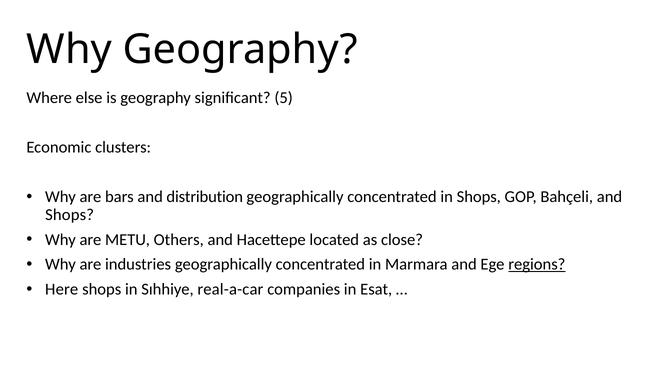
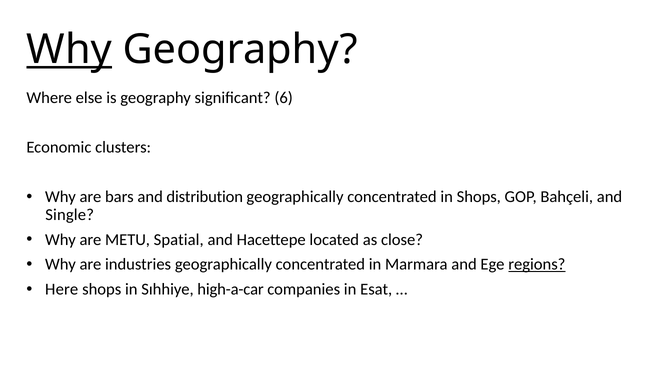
Why at (69, 50) underline: none -> present
5: 5 -> 6
Shops at (70, 215): Shops -> Single
Others: Others -> Spatial
real-a-car: real-a-car -> high-a-car
